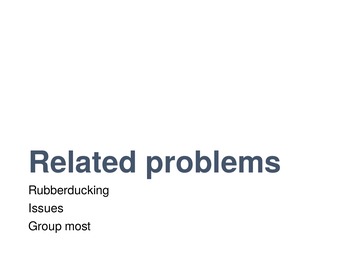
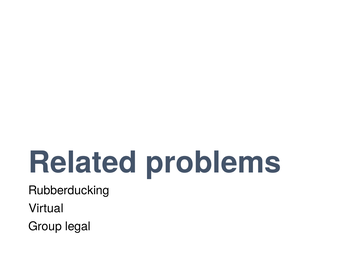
Issues: Issues -> Virtual
most: most -> legal
